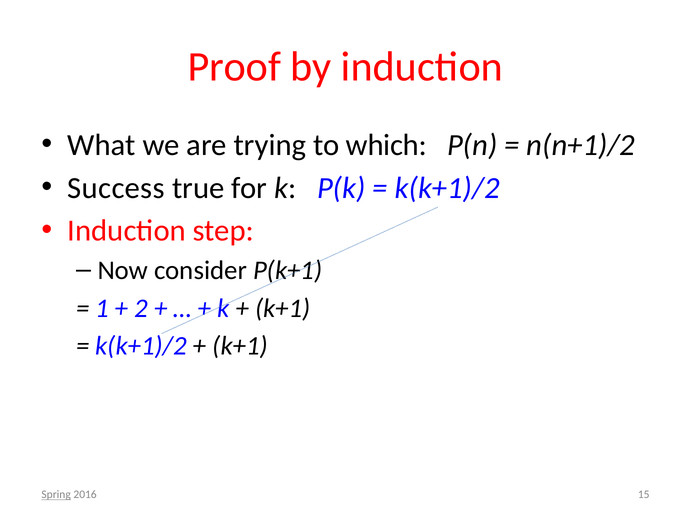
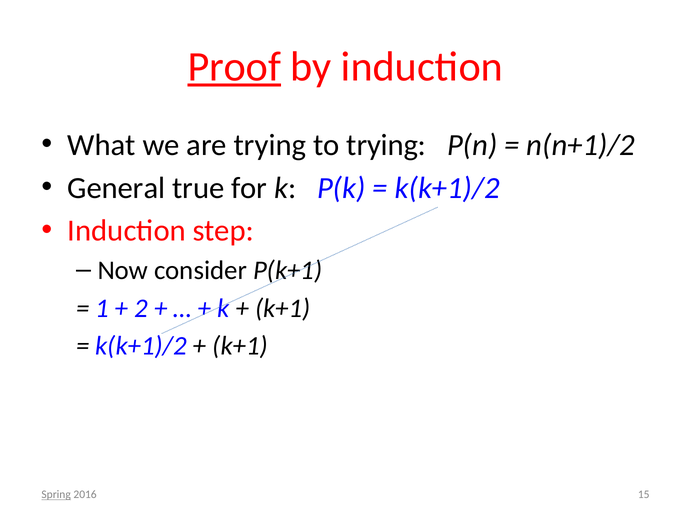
Proof underline: none -> present
to which: which -> trying
Success: Success -> General
